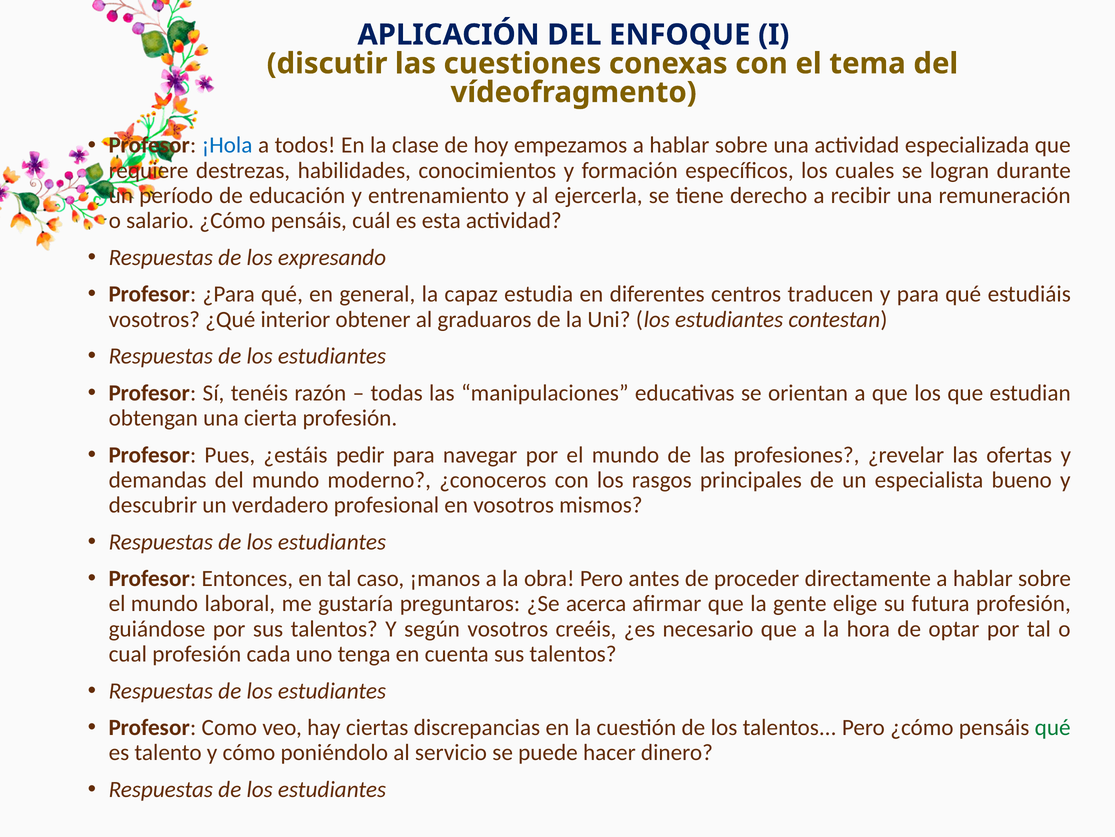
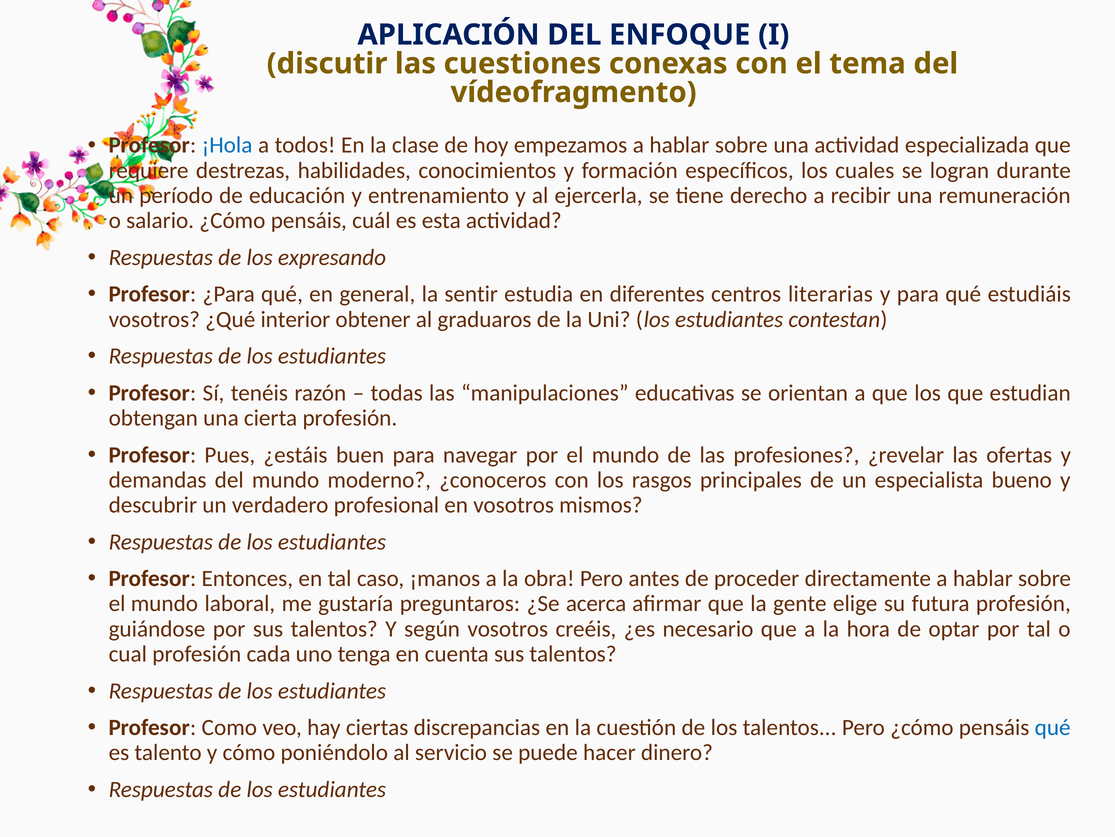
capaz: capaz -> sentir
traducen: traducen -> literarias
pedir: pedir -> buen
qué at (1053, 727) colour: green -> blue
